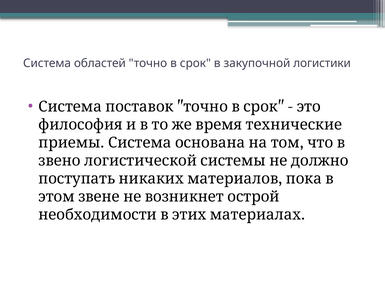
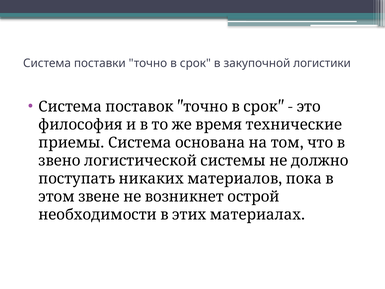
областей: областей -> поставки
